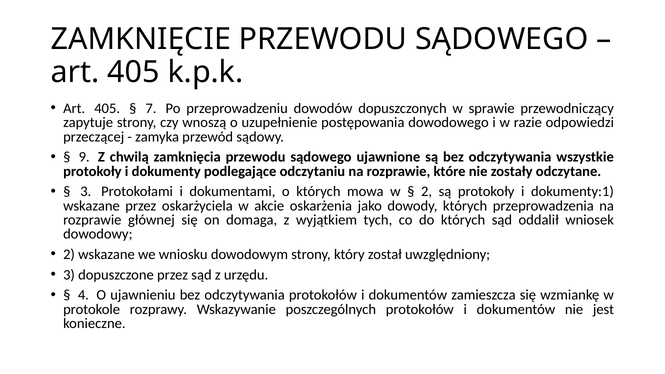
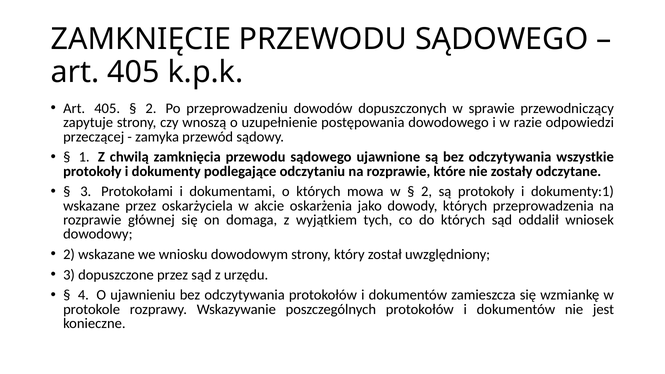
7 at (151, 109): 7 -> 2
9: 9 -> 1
